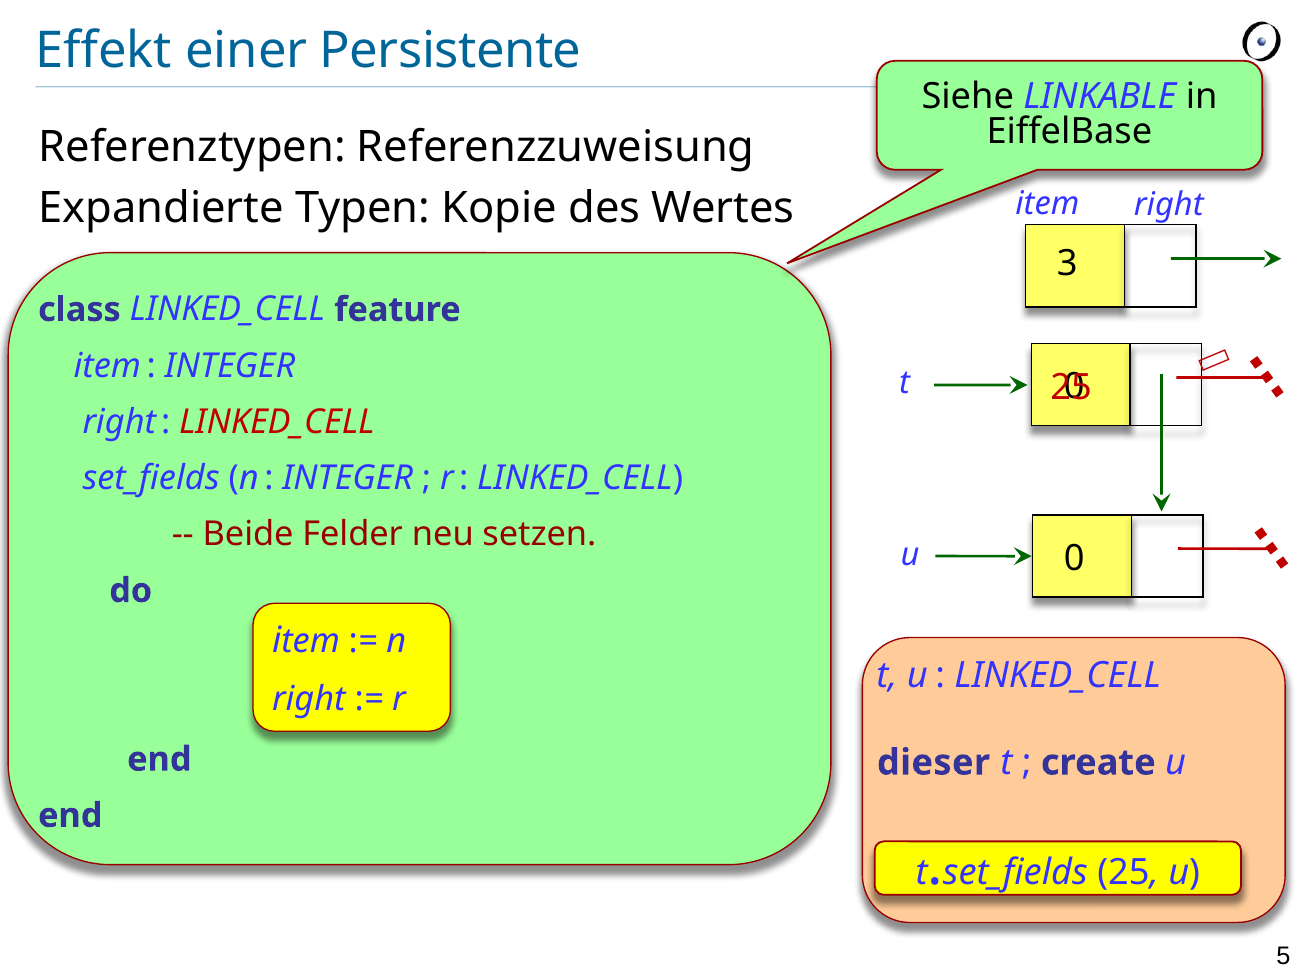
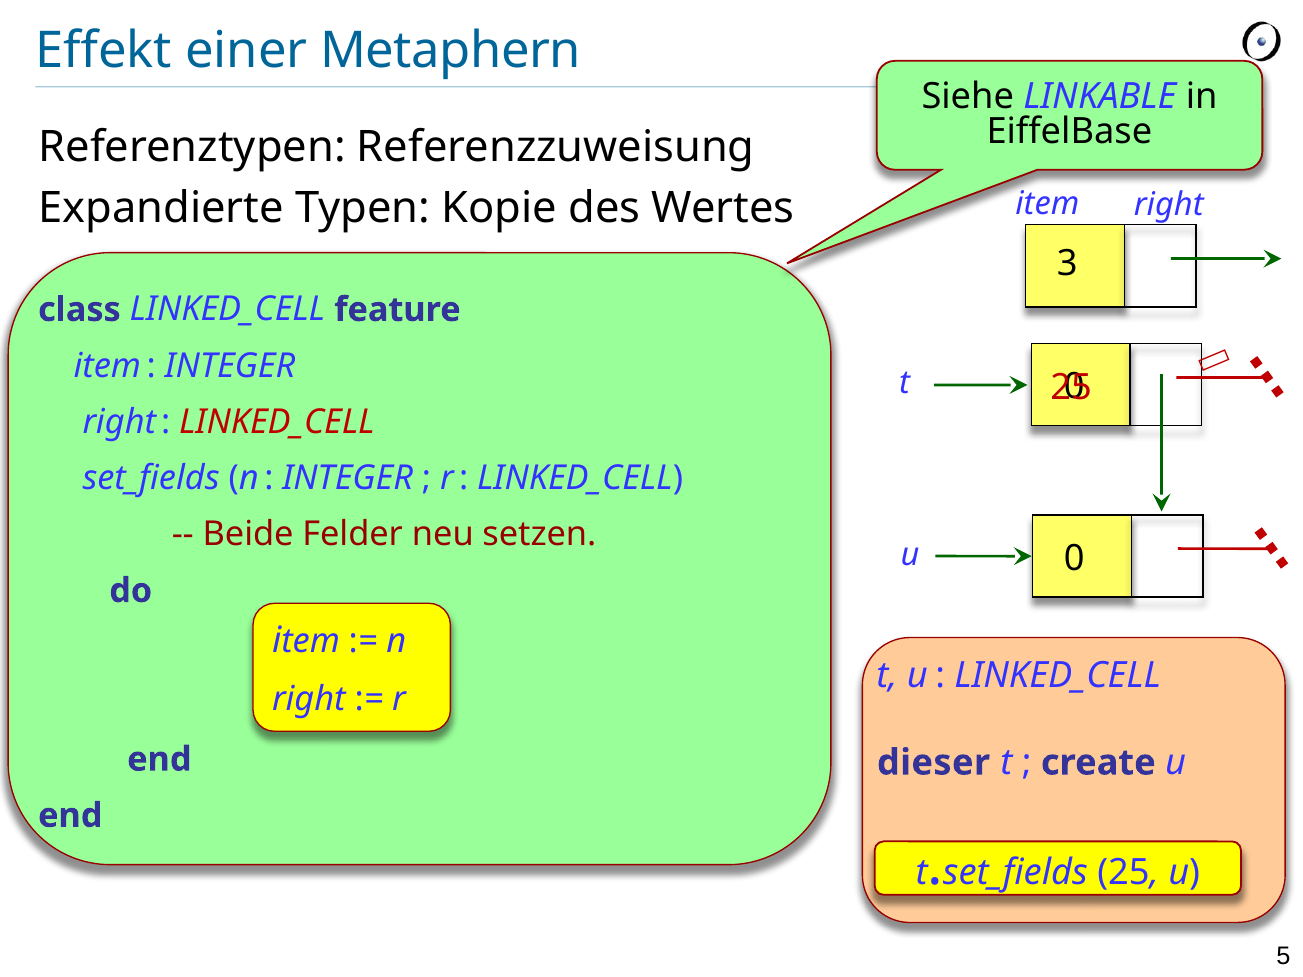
Persistente: Persistente -> Metaphern
